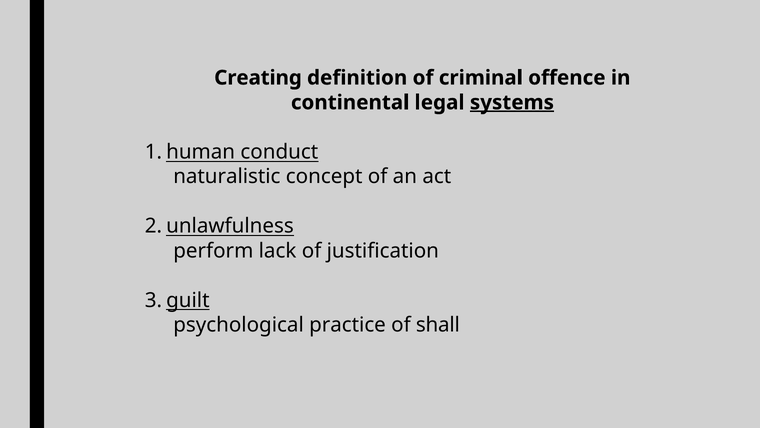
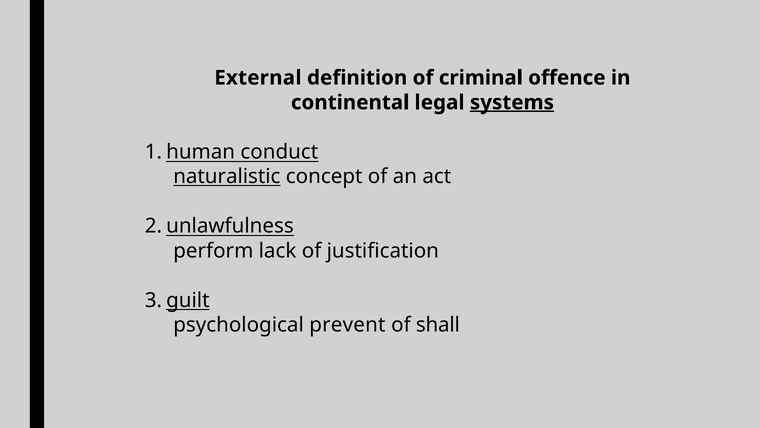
Creating: Creating -> External
naturalistic underline: none -> present
practice: practice -> prevent
